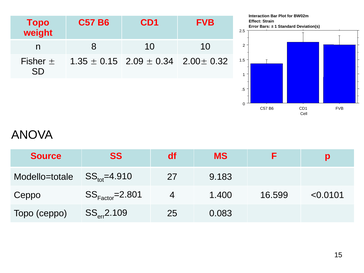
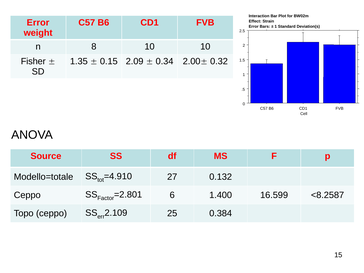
Topo at (38, 23): Topo -> Error
9.183: 9.183 -> 0.132
4: 4 -> 6
<0.0101: <0.0101 -> <8.2587
0.083: 0.083 -> 0.384
